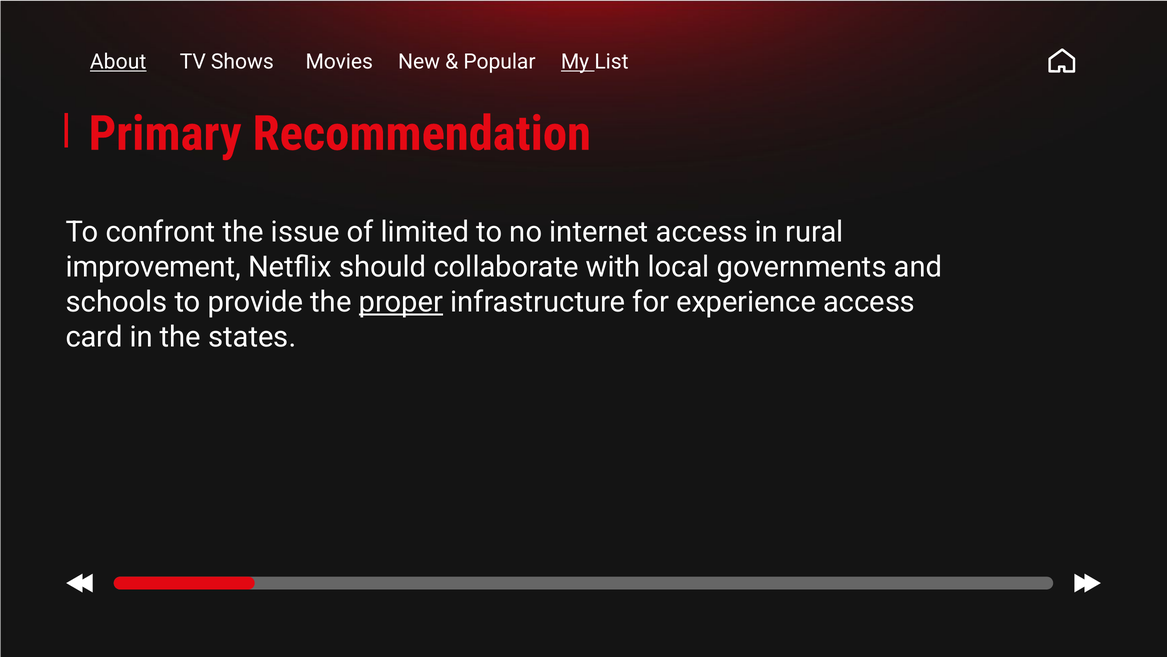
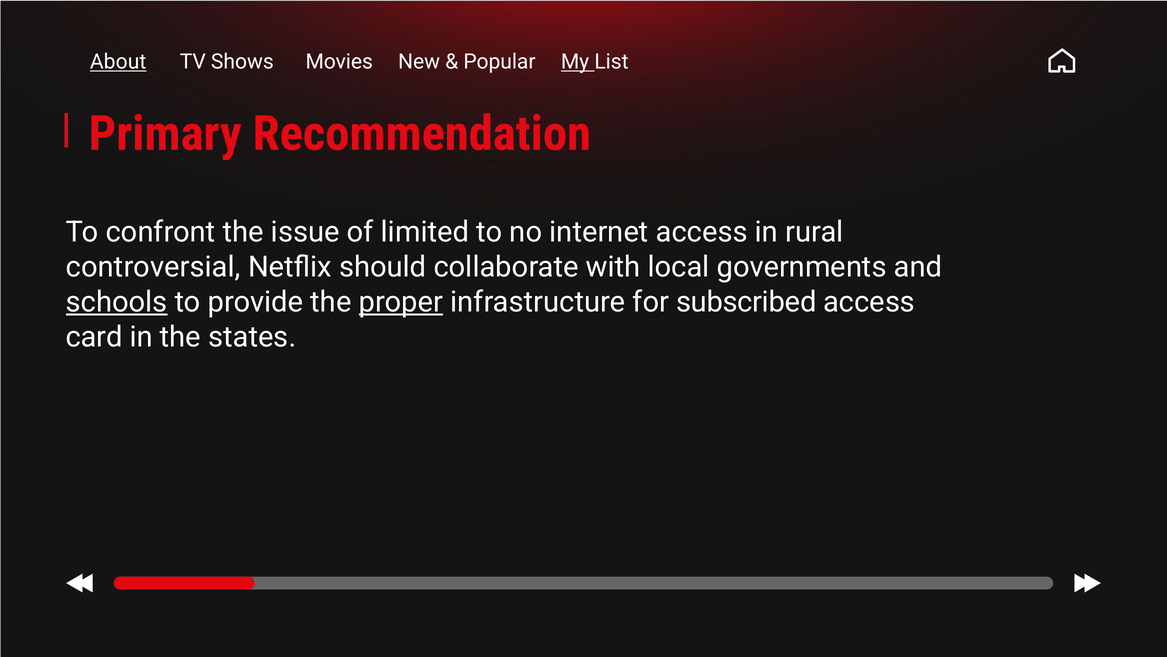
improvement: improvement -> controversial
schools underline: none -> present
experience: experience -> subscribed
